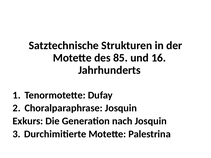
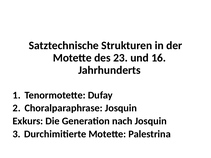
85: 85 -> 23
